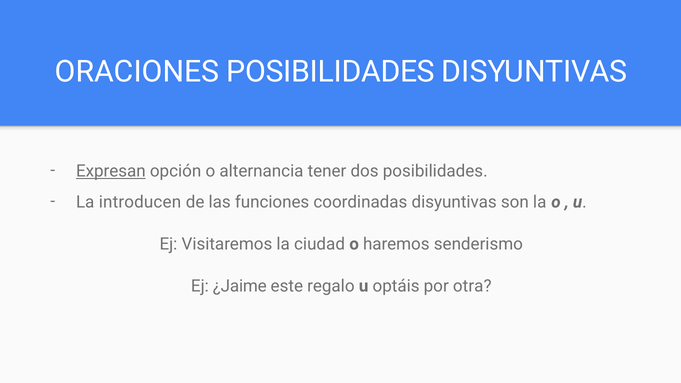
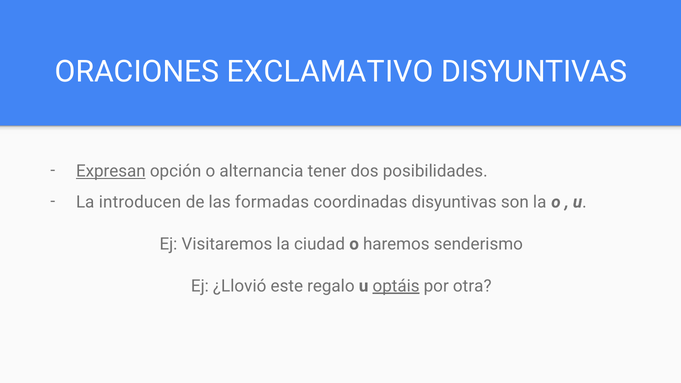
ORACIONES POSIBILIDADES: POSIBILIDADES -> EXCLAMATIVO
funciones: funciones -> formadas
¿Jaime: ¿Jaime -> ¿Llovió
optáis underline: none -> present
